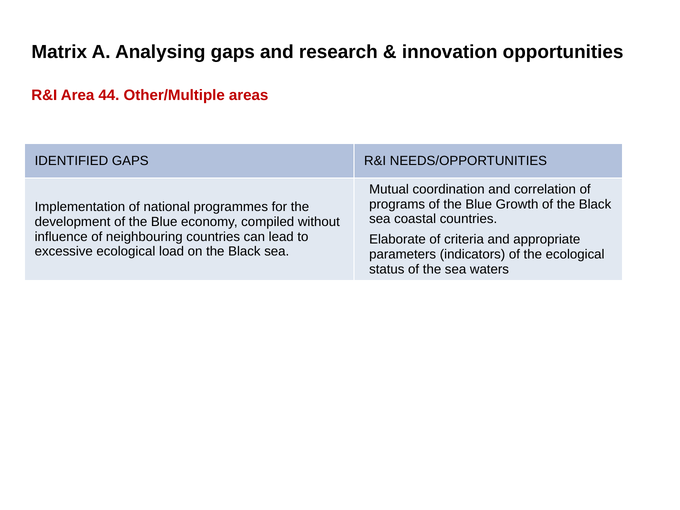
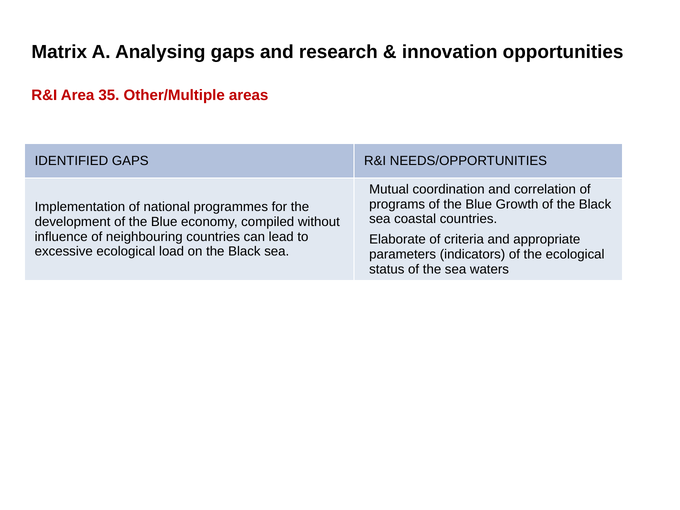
44: 44 -> 35
